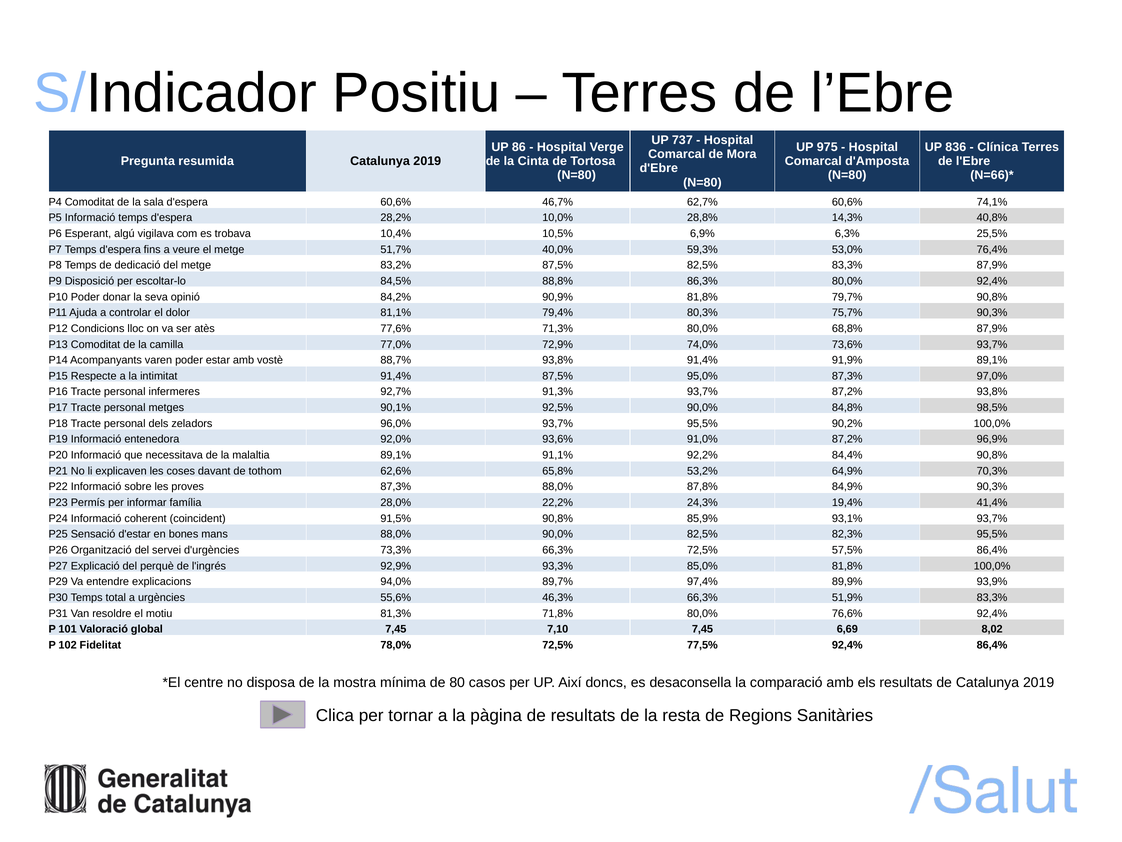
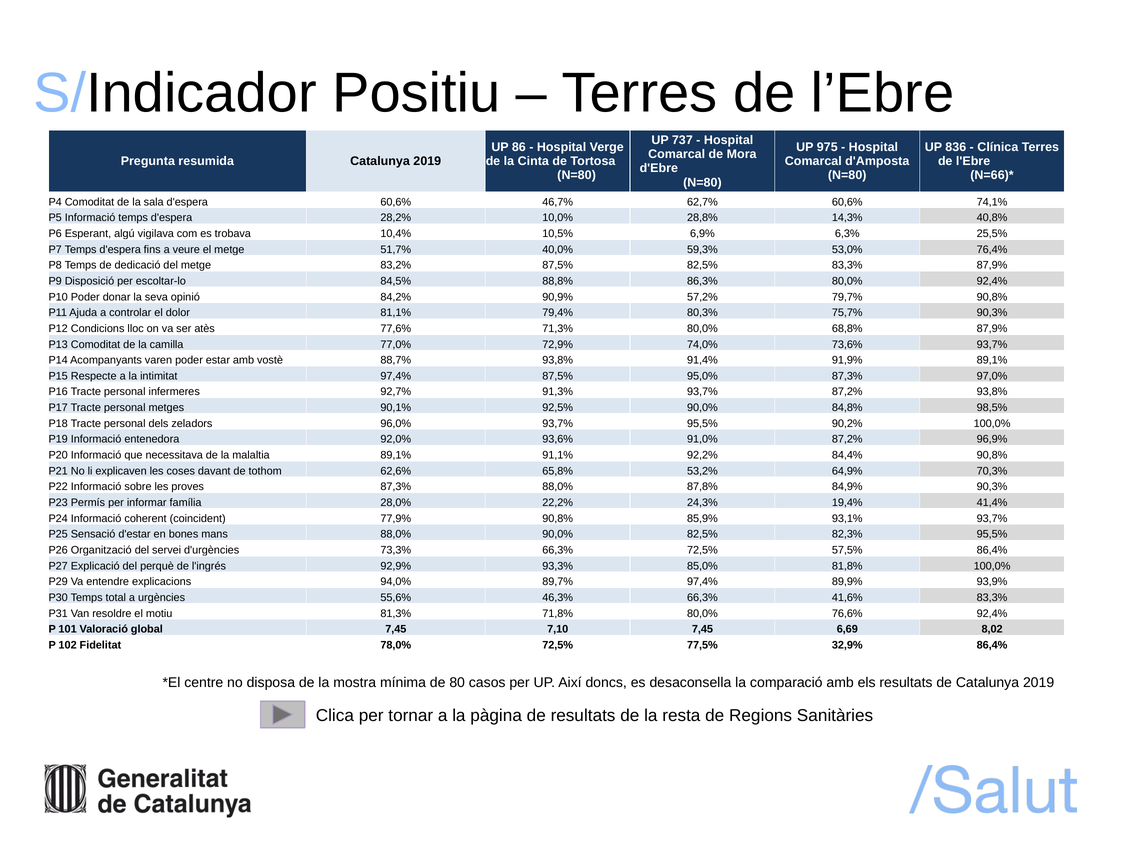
90,9% 81,8%: 81,8% -> 57,2%
intimitat 91,4%: 91,4% -> 97,4%
91,5%: 91,5% -> 77,9%
51,9%: 51,9% -> 41,6%
77,5% 92,4%: 92,4% -> 32,9%
